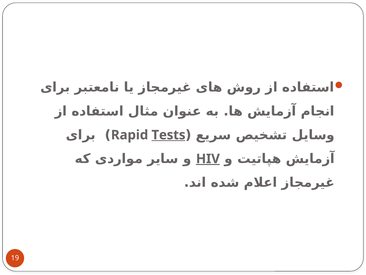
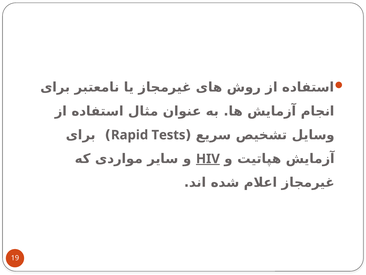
Tests underline: present -> none
